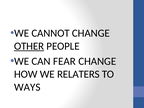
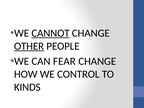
CANNOT underline: none -> present
RELATERS: RELATERS -> CONTROL
WAYS: WAYS -> KINDS
